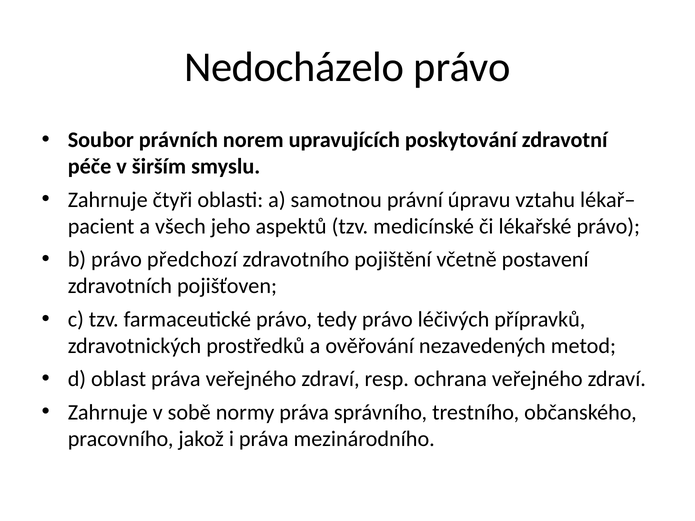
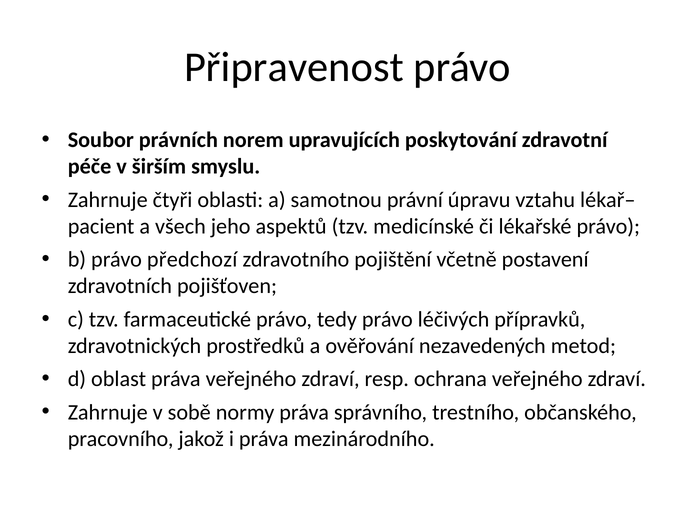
Nedocházelo: Nedocházelo -> Připravenost
